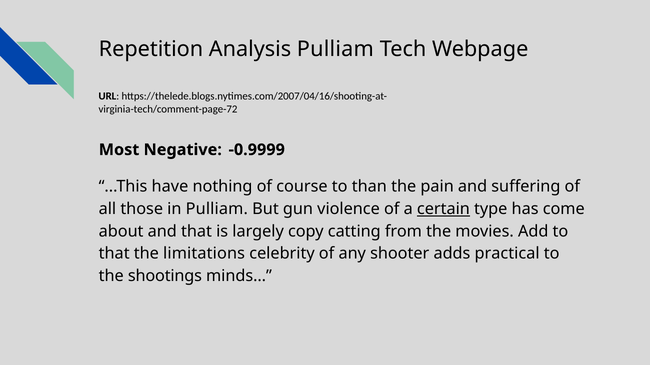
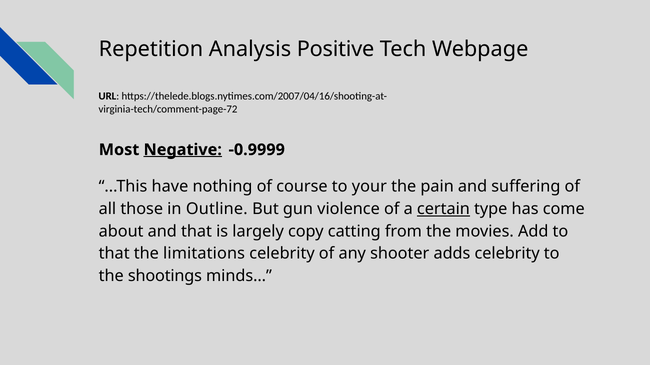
Analysis Pulliam: Pulliam -> Positive
Negative underline: none -> present
than: than -> your
in Pulliam: Pulliam -> Outline
adds practical: practical -> celebrity
